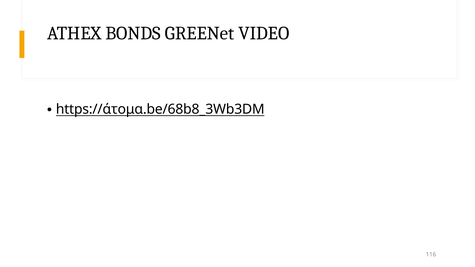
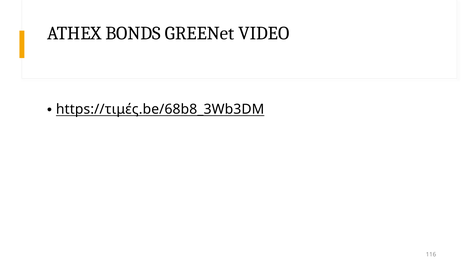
https://άτομα.be/68b8_3Wb3DM: https://άτομα.be/68b8_3Wb3DM -> https://τιμές.be/68b8_3Wb3DM
